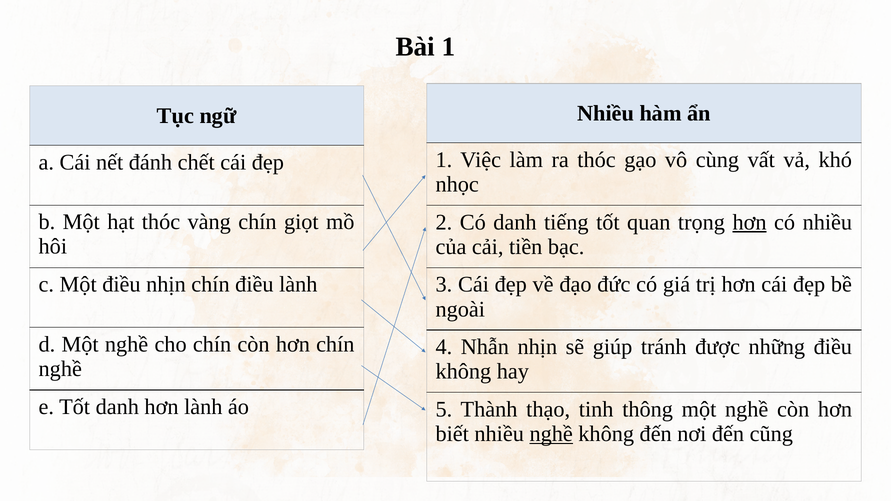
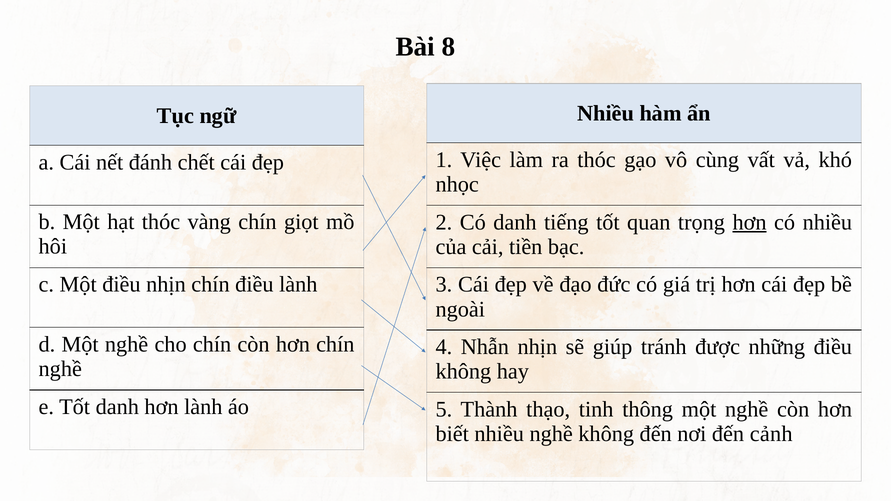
Bài 1: 1 -> 8
nghề at (551, 434) underline: present -> none
cũng: cũng -> cảnh
